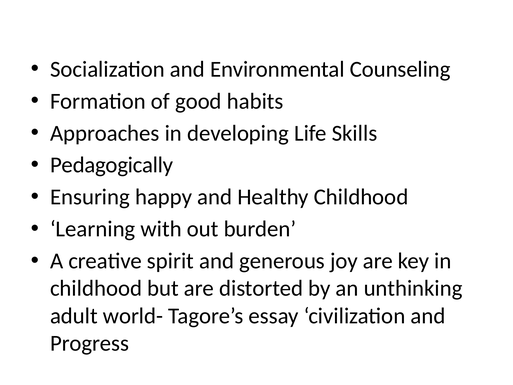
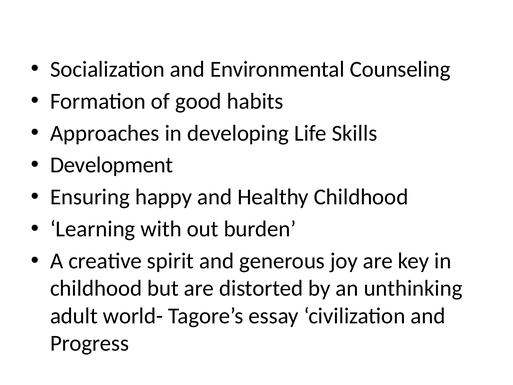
Pedagogically: Pedagogically -> Development
